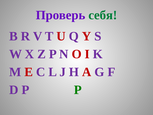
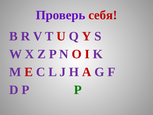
себя colour: green -> red
